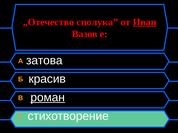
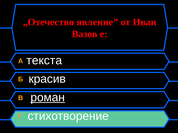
сполука: сполука -> явление
Иван underline: present -> none
затова: затова -> текста
